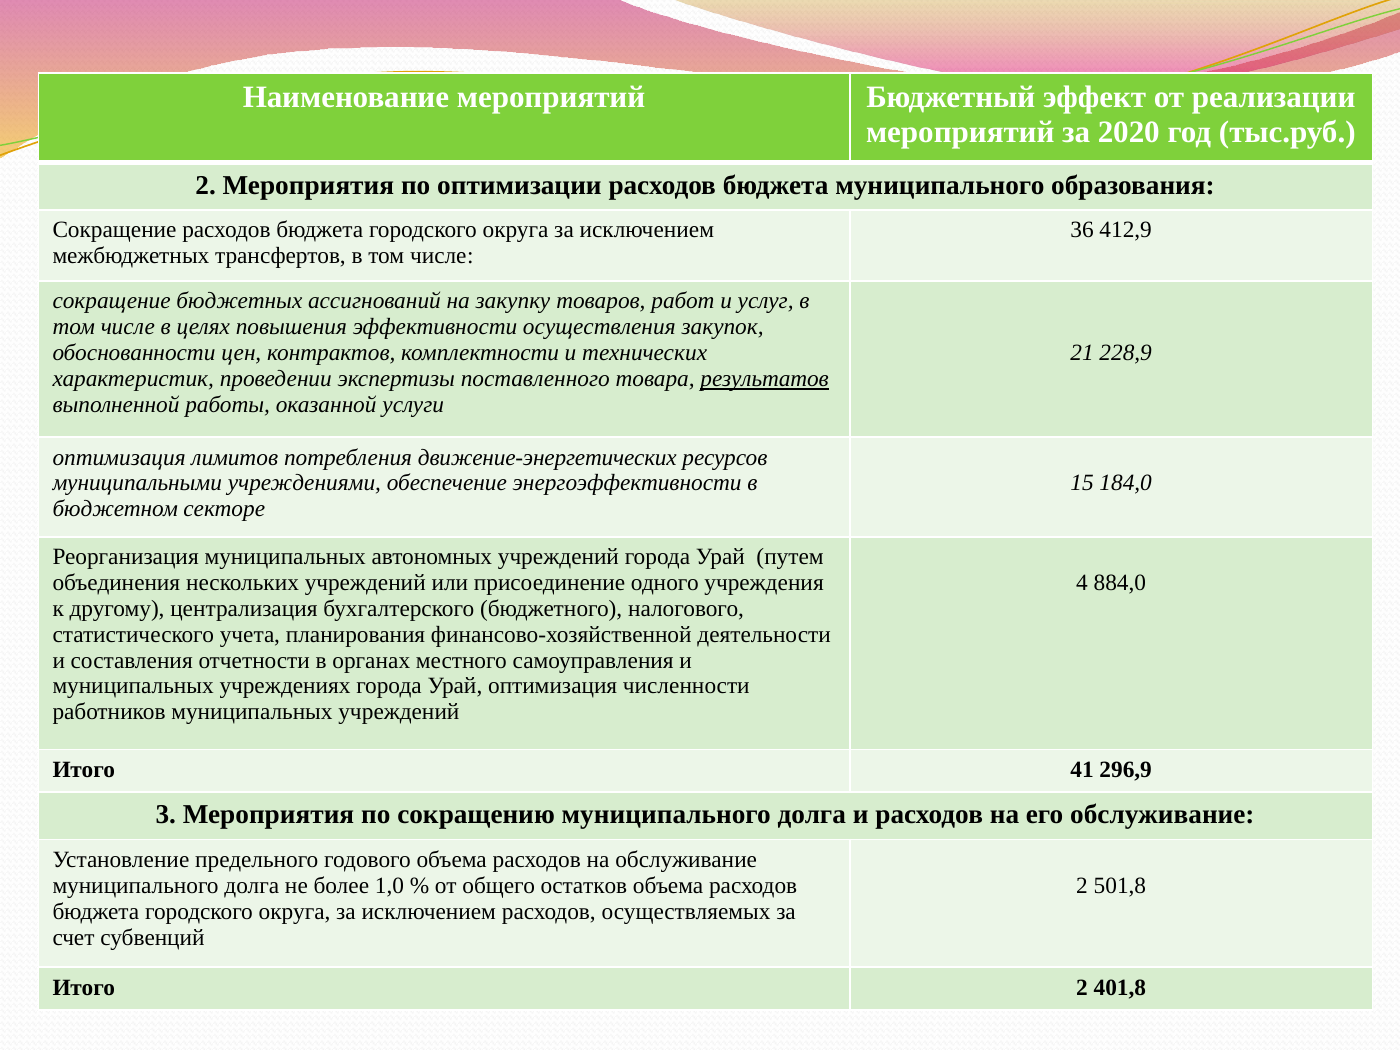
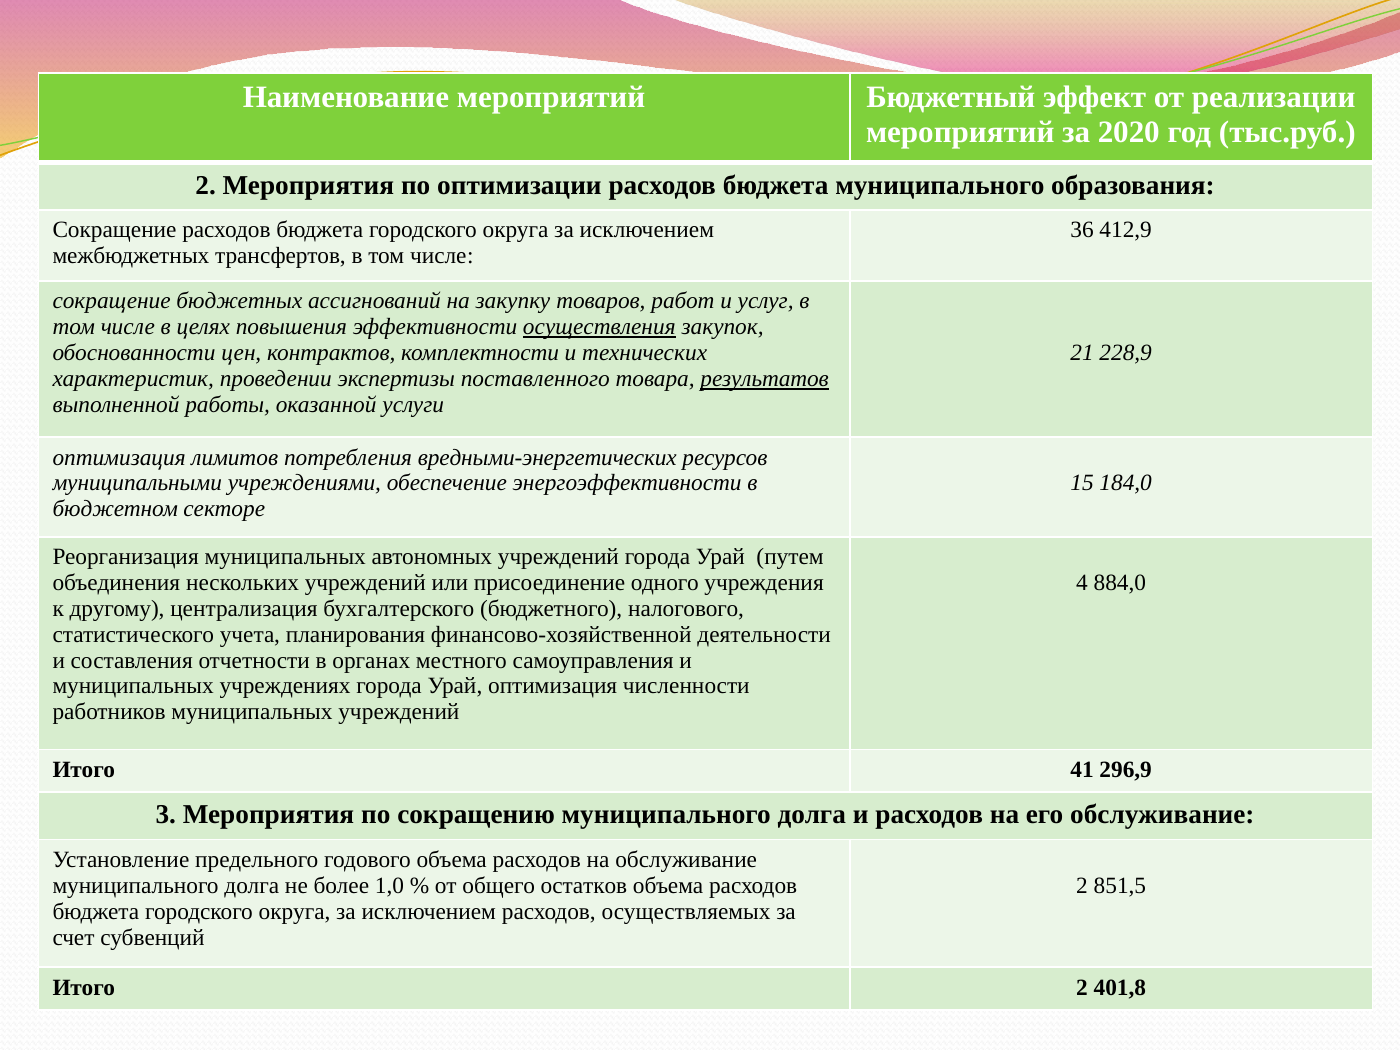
осуществления underline: none -> present
движение-энергетических: движение-энергетических -> вредными-энергетических
501,8: 501,8 -> 851,5
